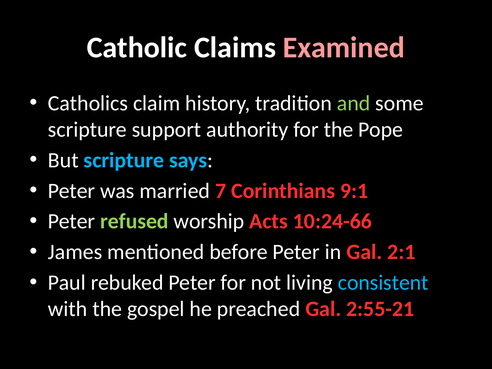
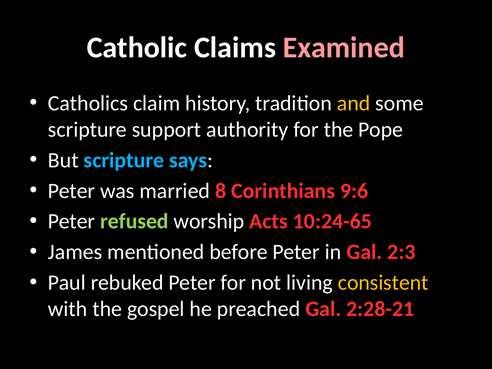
and colour: light green -> yellow
7: 7 -> 8
9:1: 9:1 -> 9:6
10:24-66: 10:24-66 -> 10:24-65
2:1: 2:1 -> 2:3
consistent colour: light blue -> yellow
2:55-21: 2:55-21 -> 2:28-21
